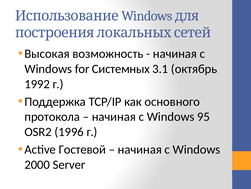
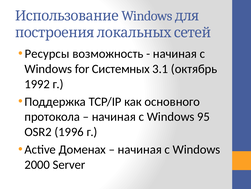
Высокая: Высокая -> Ресурсы
Гостевой: Гостевой -> Доменах
